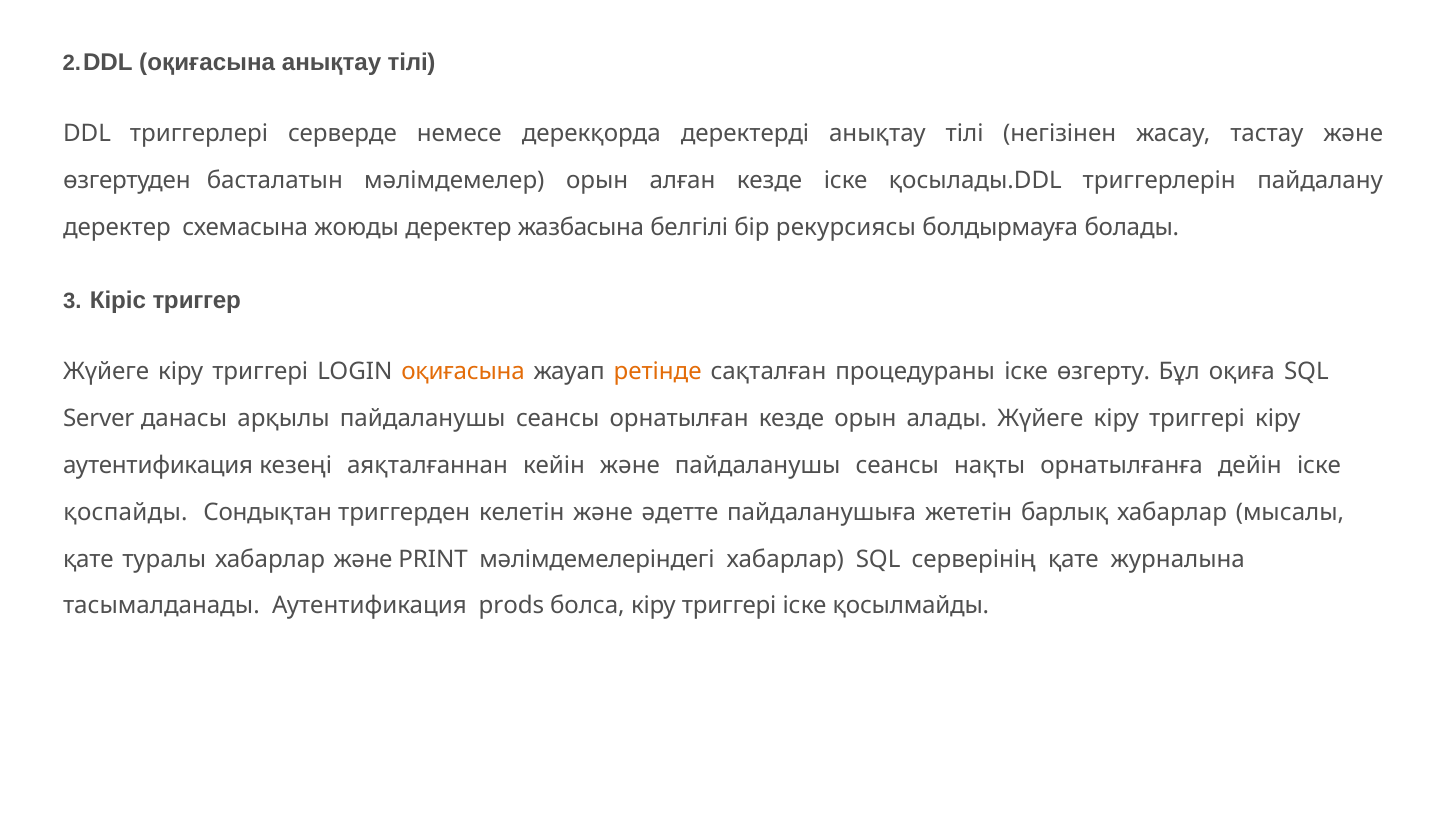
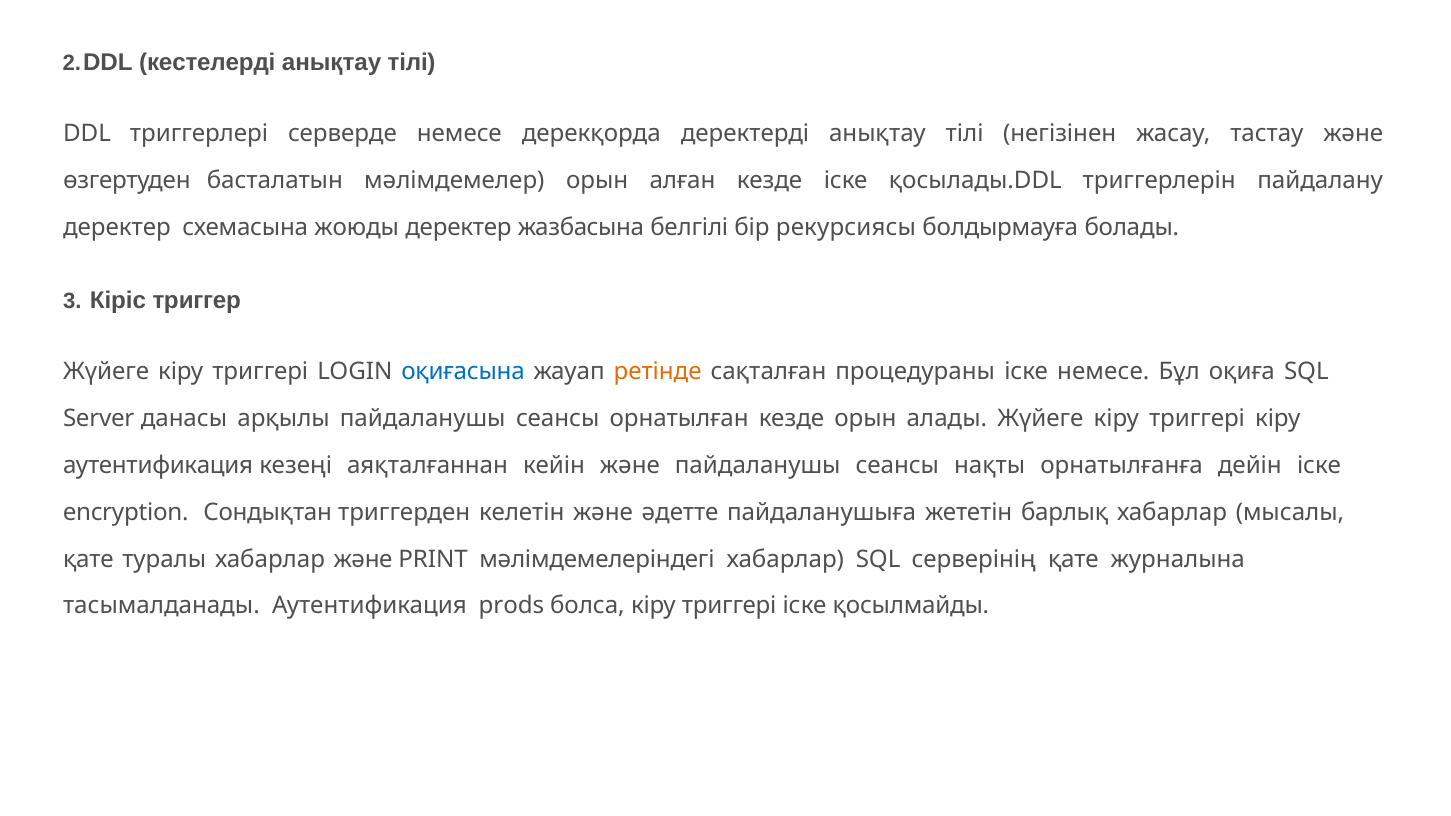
оқиғасына at (207, 62): оқиғасына -> кестелерді
оқиғасына at (463, 371) colour: orange -> blue
іске өзгерту: өзгерту -> немесе
қоспайды: қоспайды -> encryption
